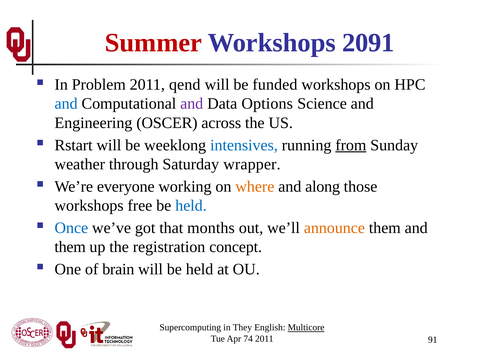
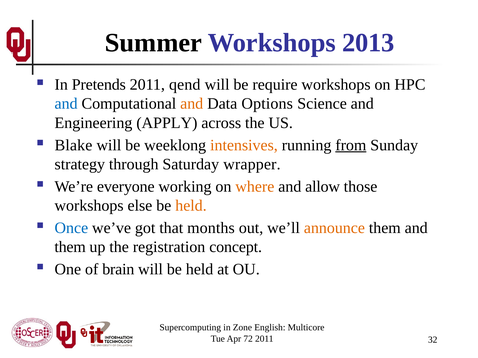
Summer colour: red -> black
2091: 2091 -> 2013
Problem: Problem -> Pretends
funded: funded -> require
and at (192, 104) colour: purple -> orange
OSCER: OSCER -> APPLY
Rstart: Rstart -> Blake
intensives colour: blue -> orange
weather: weather -> strategy
along: along -> allow
free: free -> else
held at (191, 206) colour: blue -> orange
They: They -> Zone
Multicore underline: present -> none
74: 74 -> 72
91: 91 -> 32
